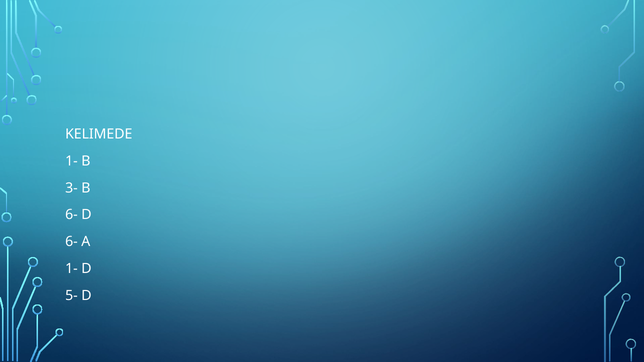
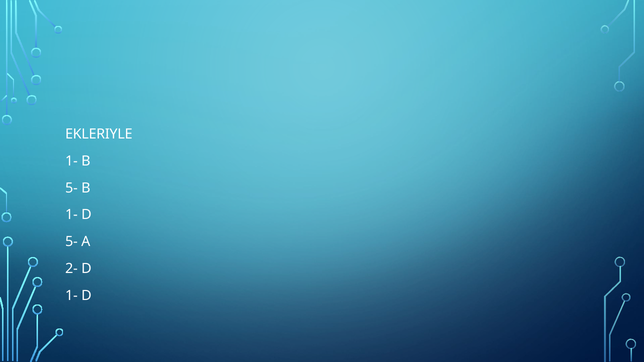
KELIMEDE: KELIMEDE -> EKLERIYLE
3- at (71, 188): 3- -> 5-
6- at (71, 215): 6- -> 1-
6- at (71, 242): 6- -> 5-
1- at (71, 269): 1- -> 2-
5- at (71, 296): 5- -> 1-
